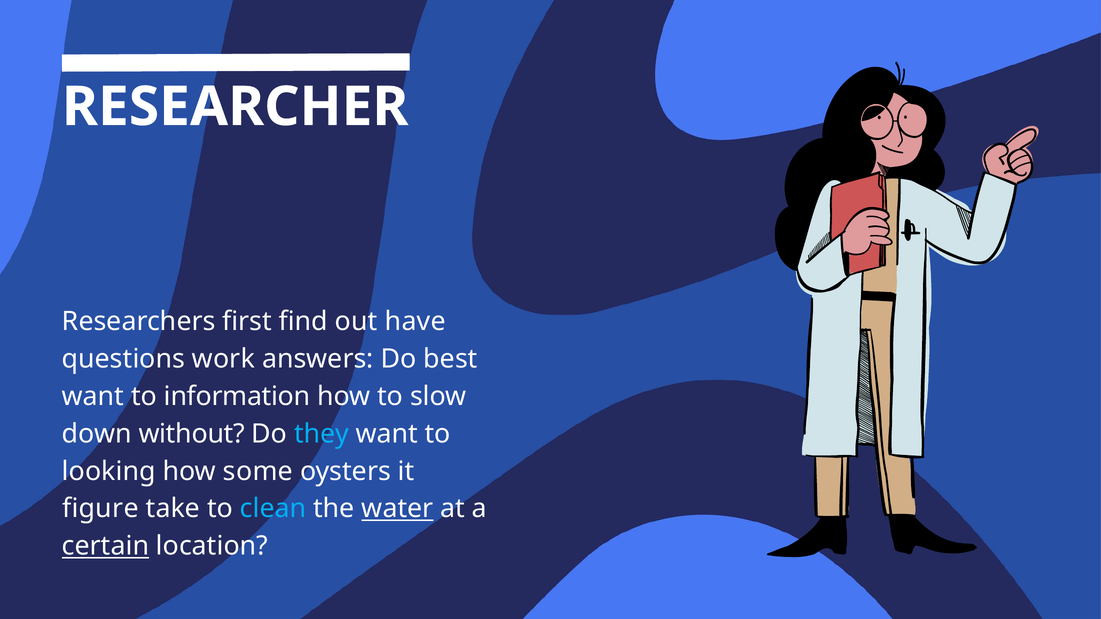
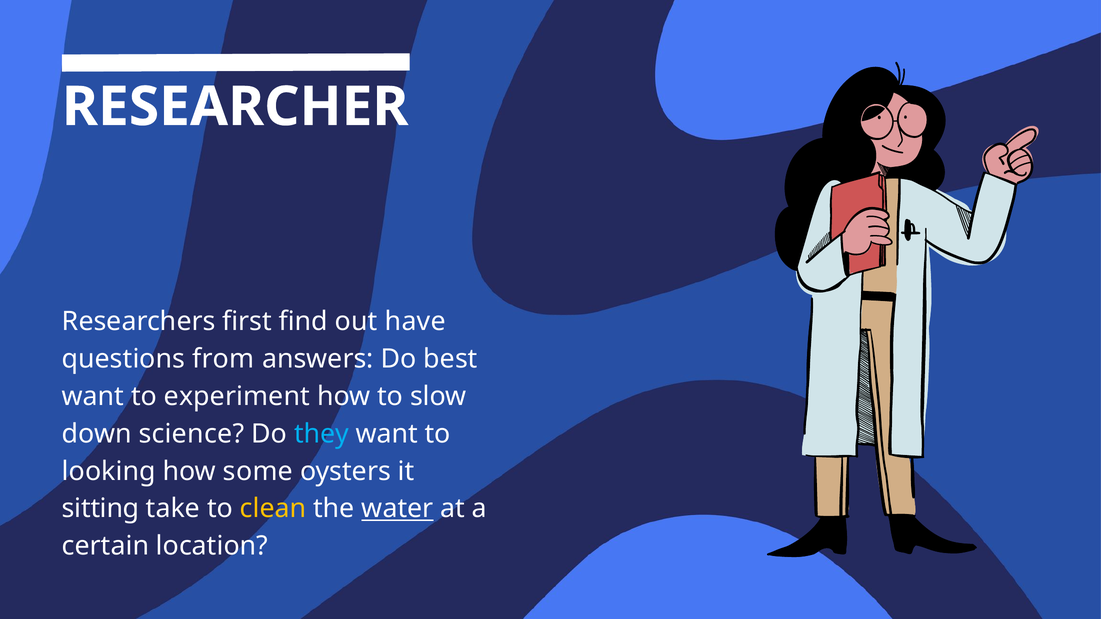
work: work -> from
information: information -> experiment
without: without -> science
figure: figure -> sitting
clean colour: light blue -> yellow
certain underline: present -> none
